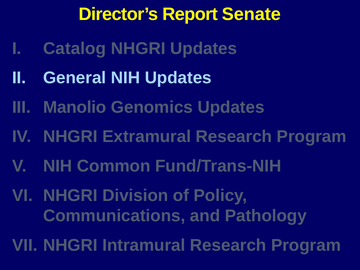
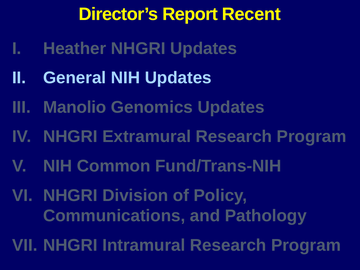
Senate: Senate -> Recent
Catalog: Catalog -> Heather
